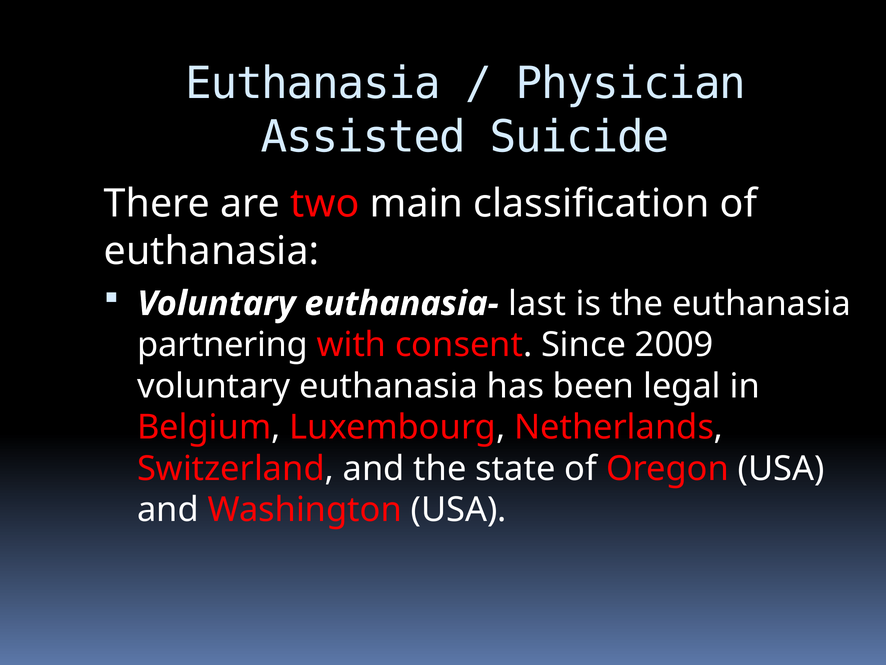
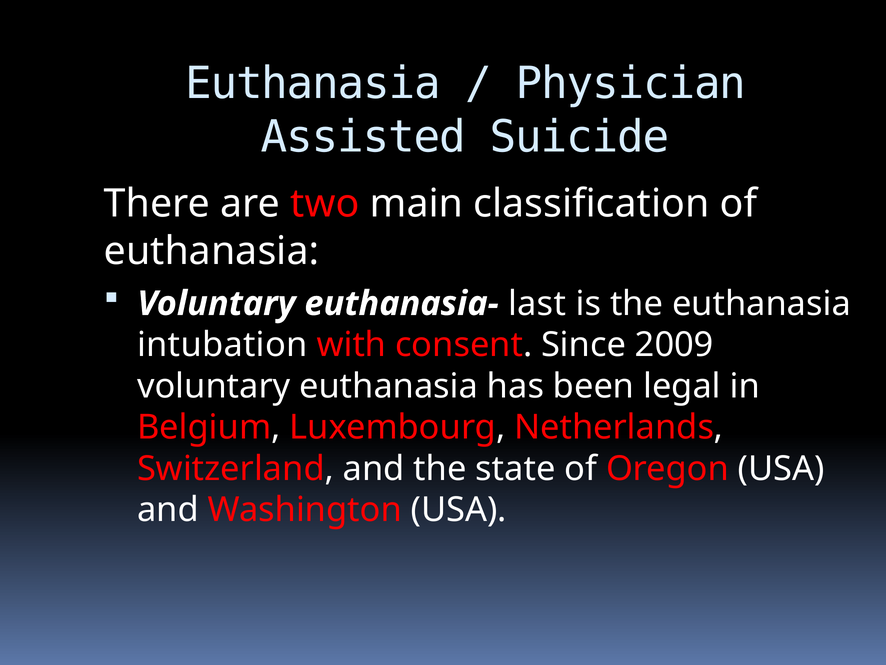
partnering: partnering -> intubation
